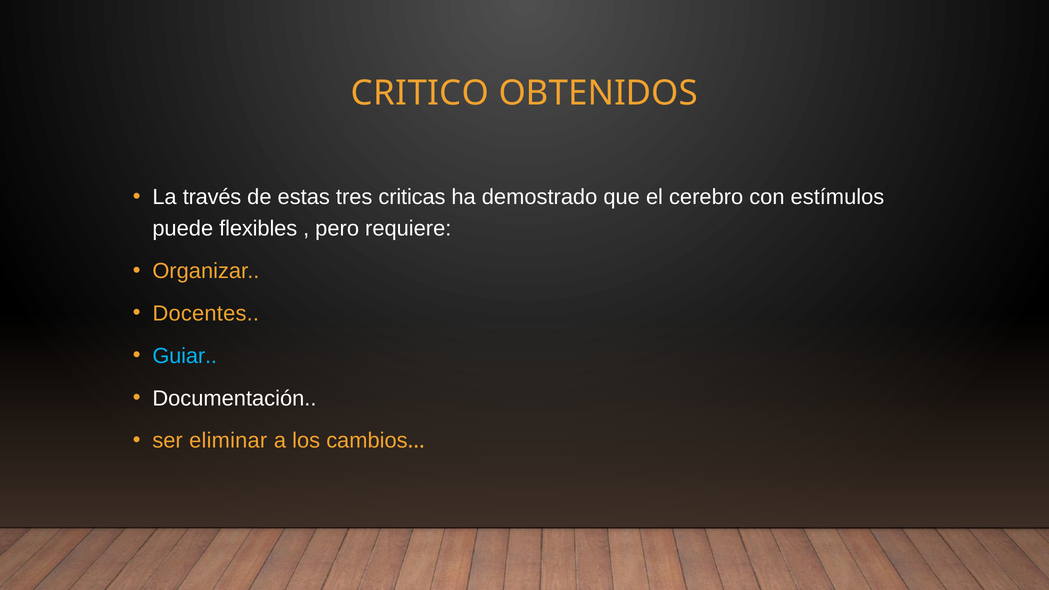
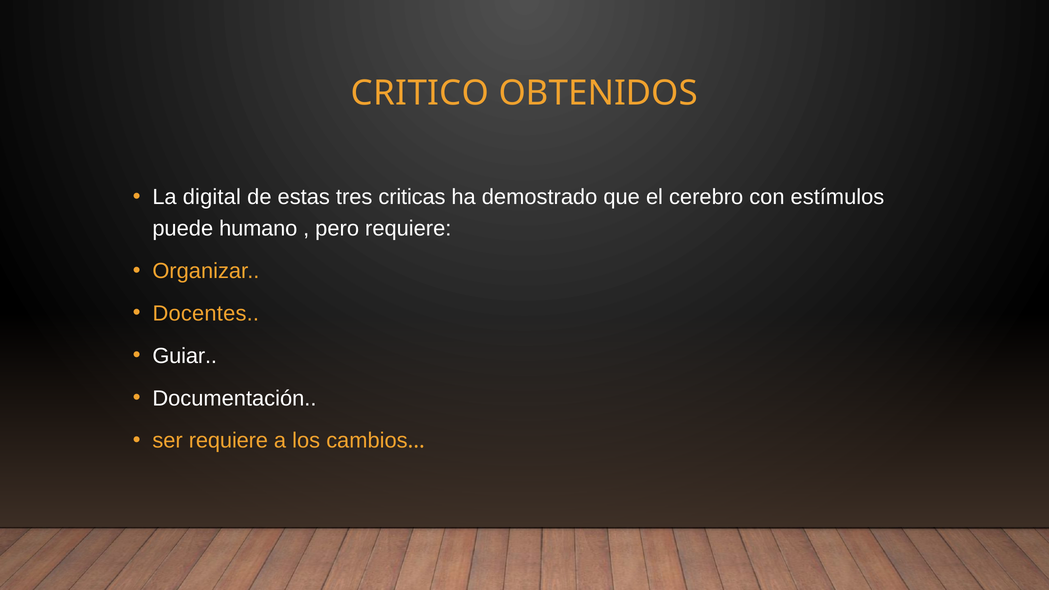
través: través -> digital
flexibles: flexibles -> humano
Guiar colour: light blue -> white
ser eliminar: eliminar -> requiere
